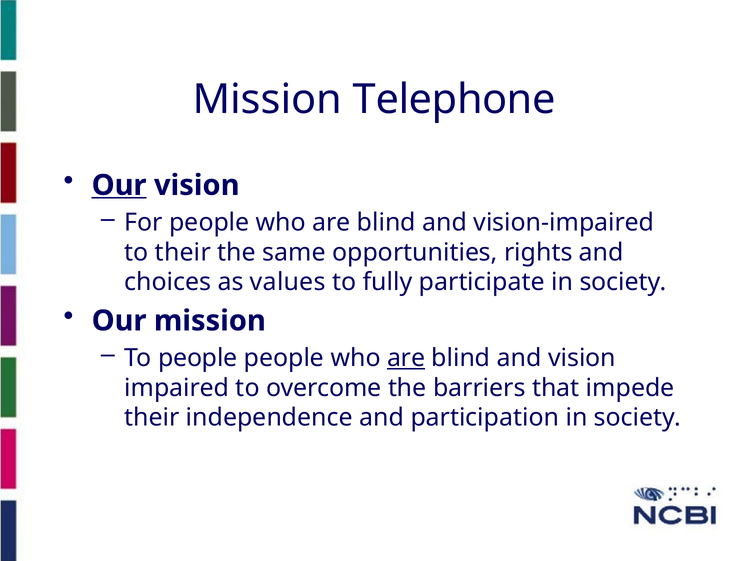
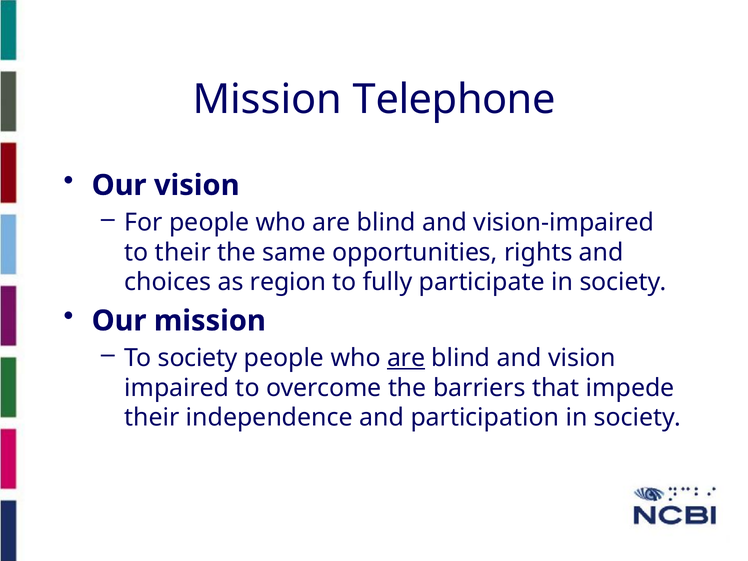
Our at (119, 185) underline: present -> none
values: values -> region
To people: people -> society
